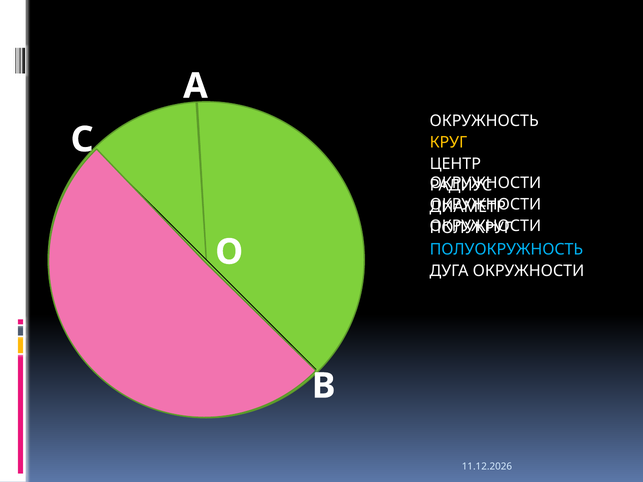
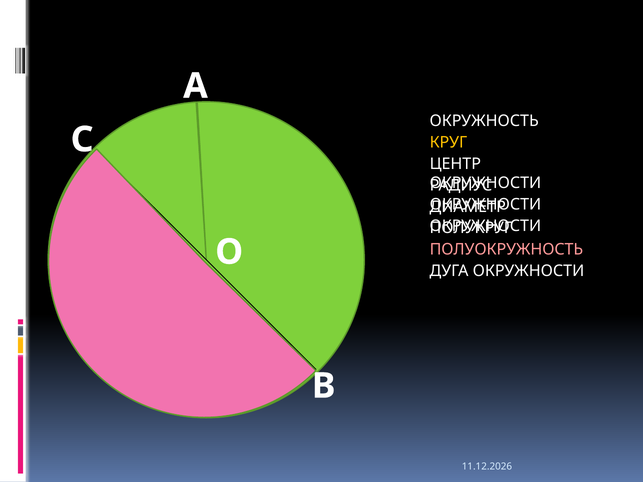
ПОЛУОКРУЖНОСТЬ colour: light blue -> pink
